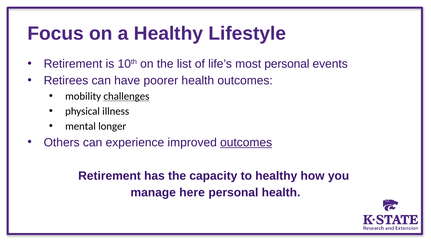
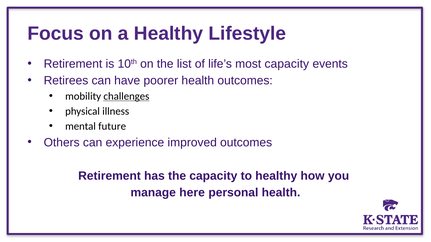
most personal: personal -> capacity
longer: longer -> future
outcomes at (246, 143) underline: present -> none
